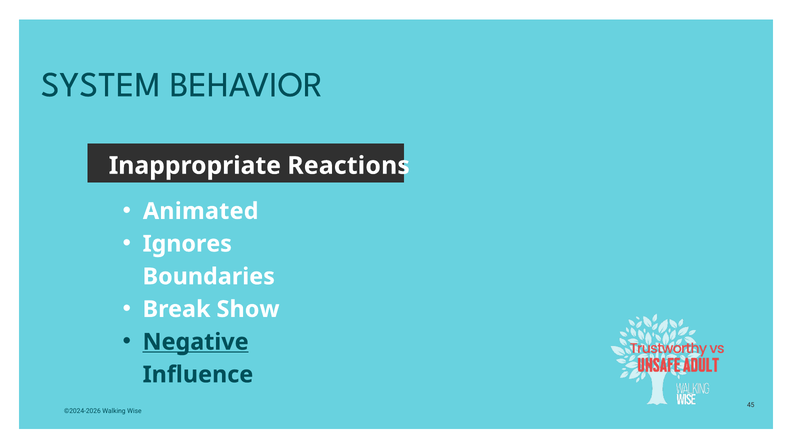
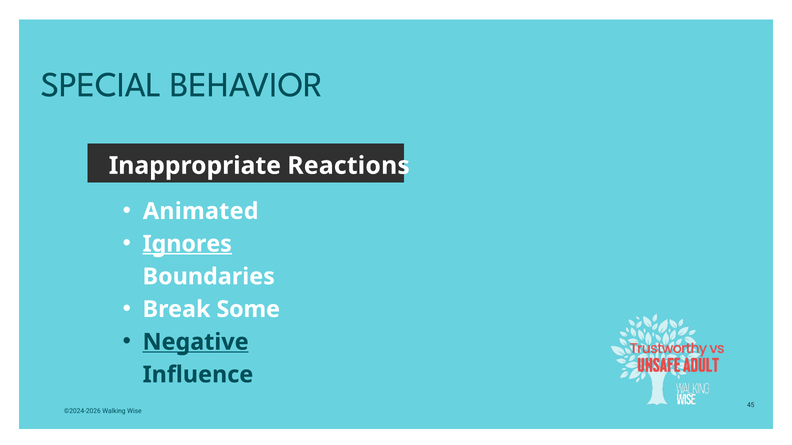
SYSTEM: SYSTEM -> SPECIAL
Ignores underline: none -> present
Show: Show -> Some
